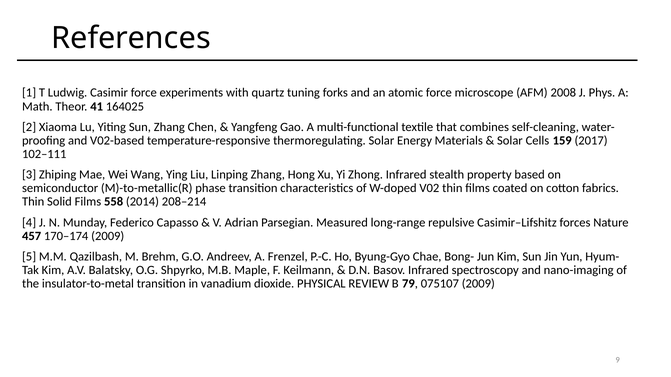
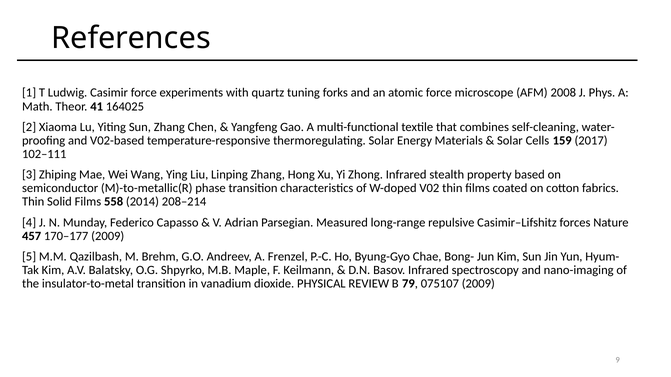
170–174: 170–174 -> 170–177
